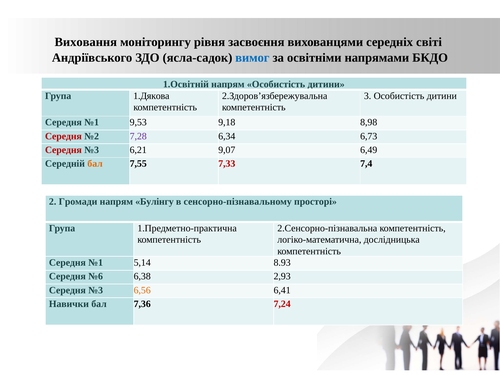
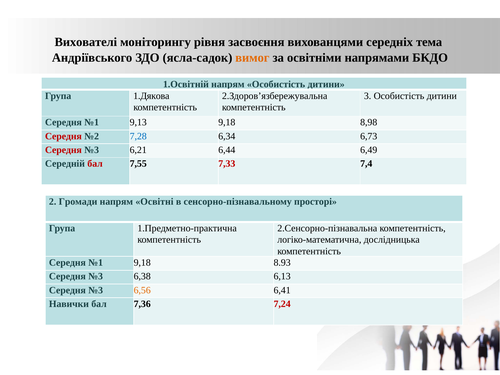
Виховання: Виховання -> Вихователі
світі: світі -> тема
вимог colour: blue -> orange
9,53: 9,53 -> 9,13
7,28 colour: purple -> blue
9,07: 9,07 -> 6,44
бал at (95, 164) colour: orange -> red
Булінгу: Булінгу -> Освітні
№1 5,14: 5,14 -> 9,18
№6 at (96, 276): №6 -> №3
2,93: 2,93 -> 6,13
